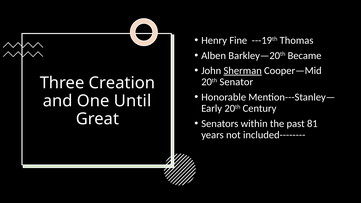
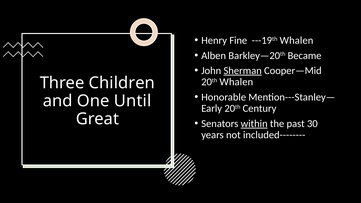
---19th Thomas: Thomas -> Whalen
20th Senator: Senator -> Whalen
Creation: Creation -> Children
within underline: none -> present
81: 81 -> 30
